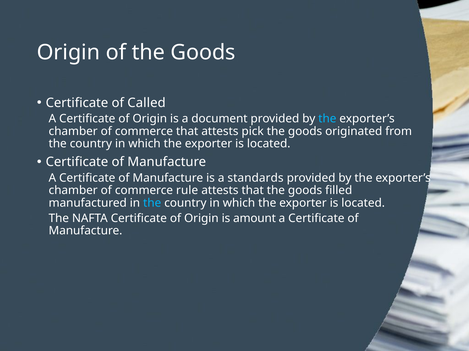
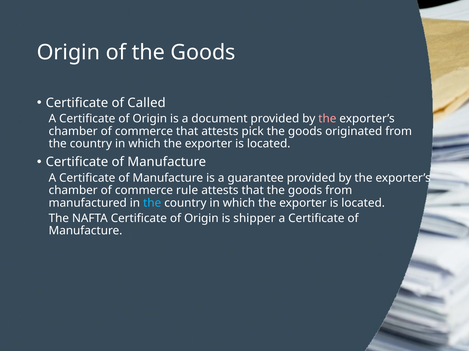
the at (327, 119) colour: light blue -> pink
standards: standards -> guarantee
goods filled: filled -> from
amount: amount -> shipper
